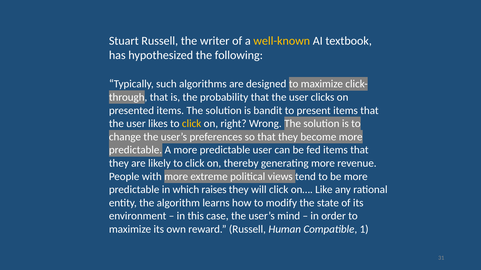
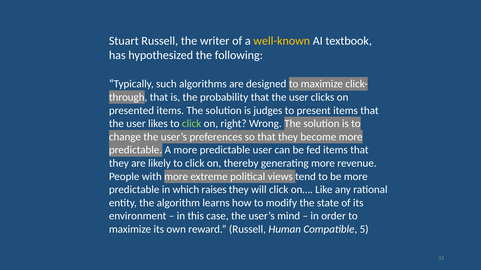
bandit: bandit -> judges
click at (192, 124) colour: yellow -> light green
1: 1 -> 5
